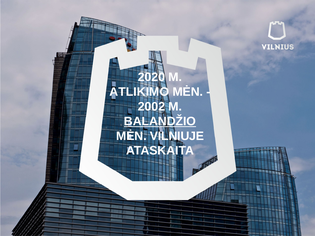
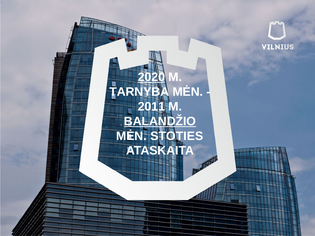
2020 underline: none -> present
ATLIKIMO: ATLIKIMO -> TARNYBA
2002: 2002 -> 2011
VILNIUJE: VILNIUJE -> STOTIES
